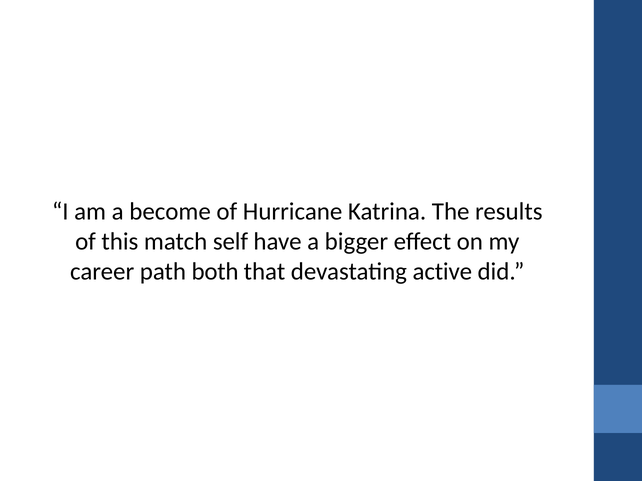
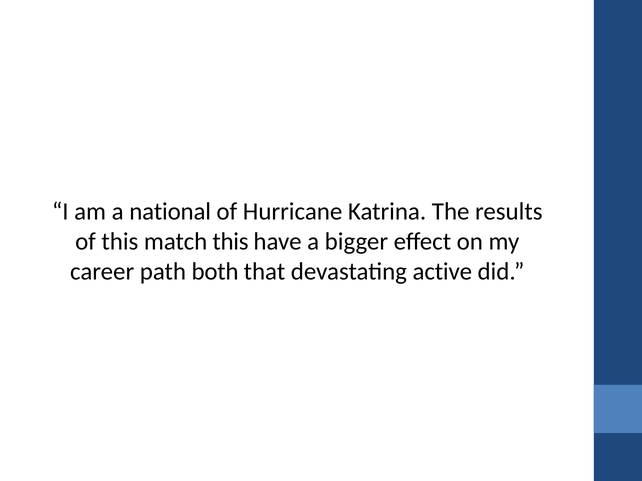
become: become -> national
match self: self -> this
